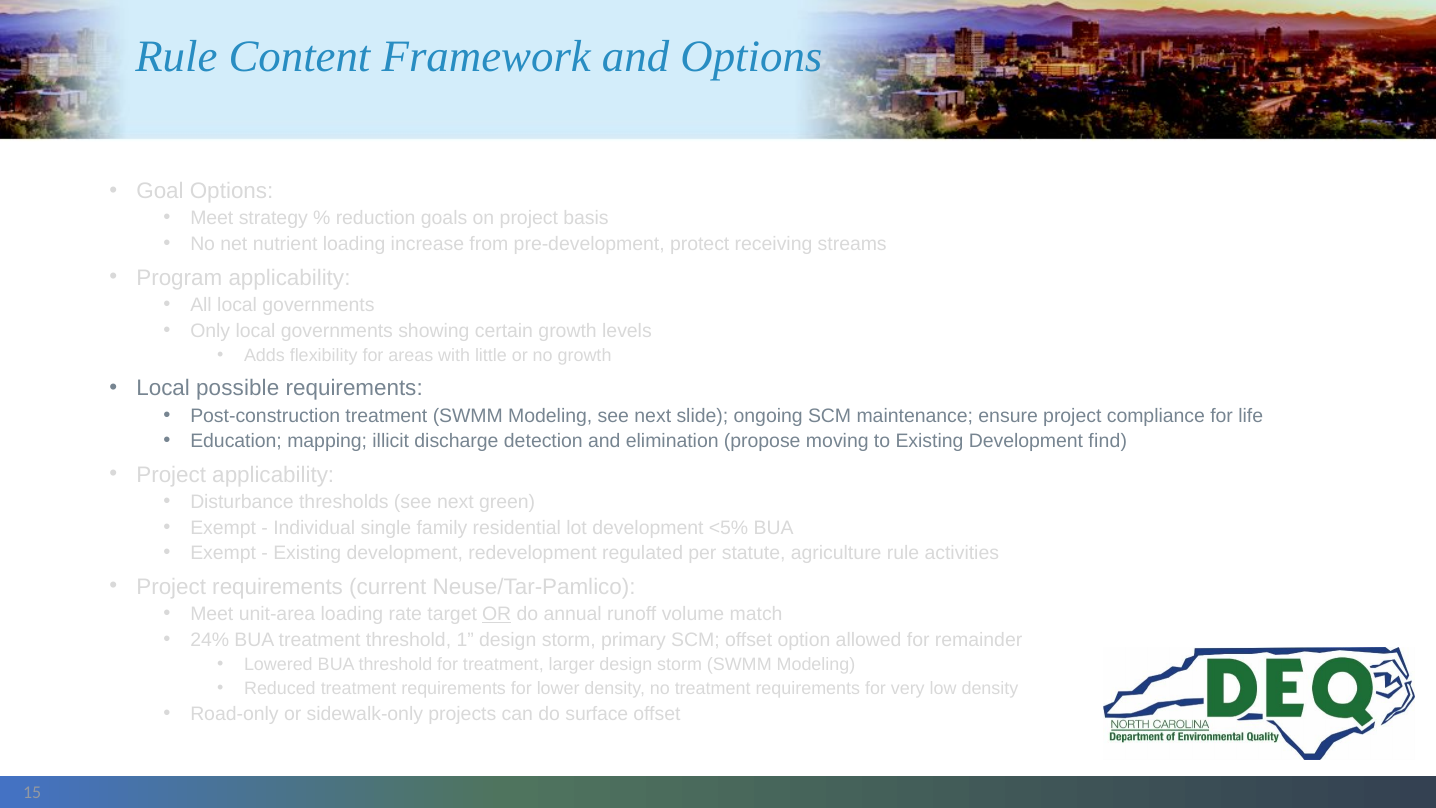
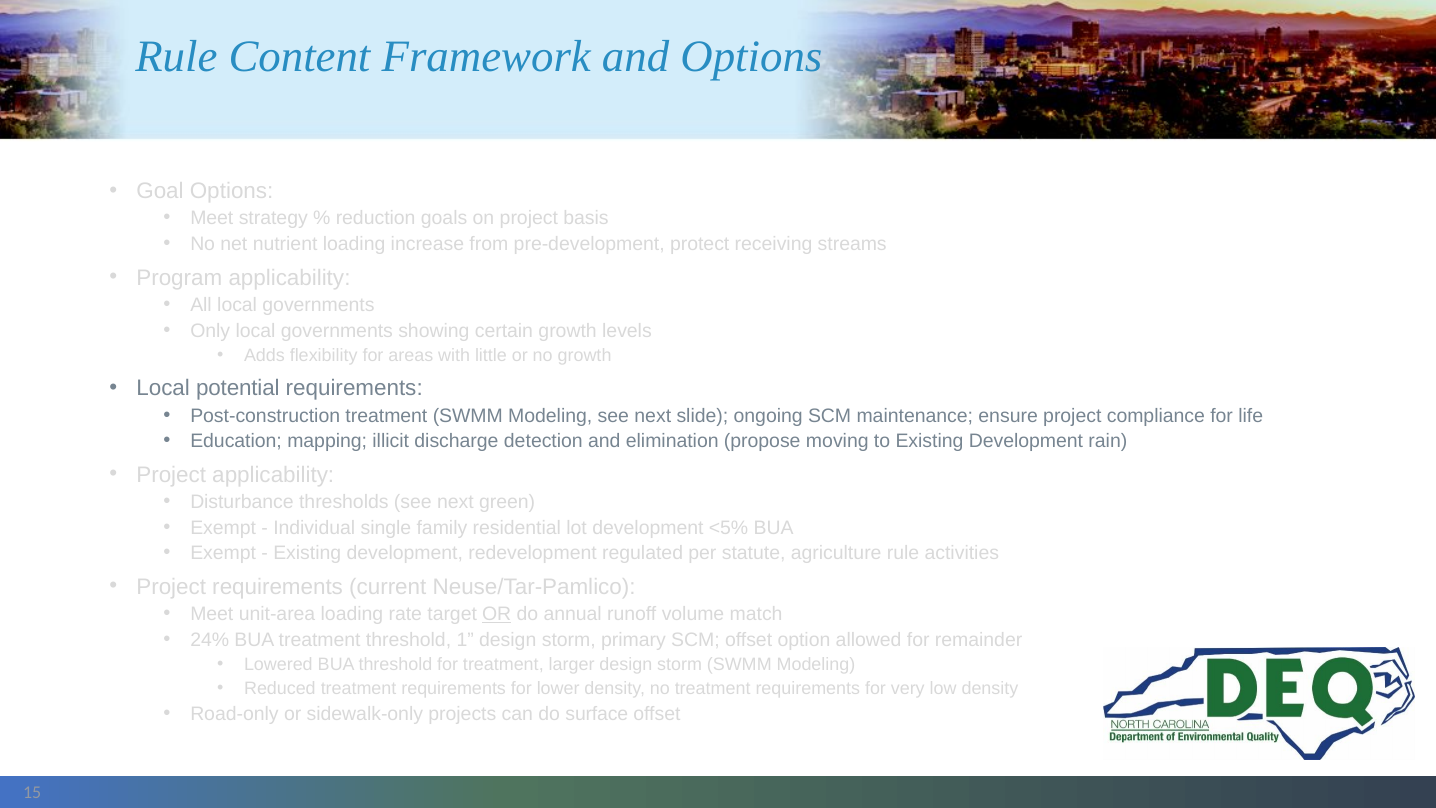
possible: possible -> potential
find: find -> rain
